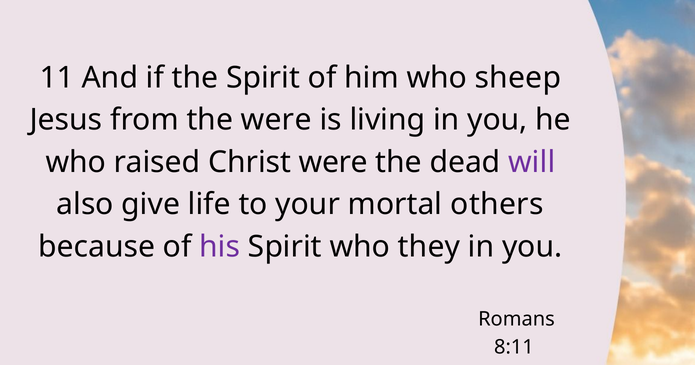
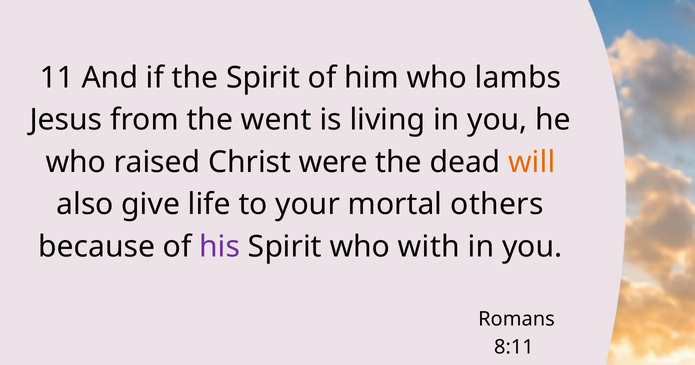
sheep: sheep -> lambs
the were: were -> went
will colour: purple -> orange
they: they -> with
